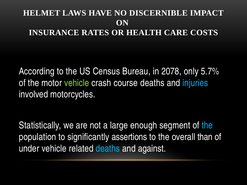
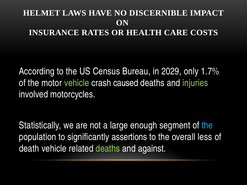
2078: 2078 -> 2029
5.7%: 5.7% -> 1.7%
course: course -> caused
injuries colour: light blue -> light green
than: than -> less
under: under -> death
deaths at (108, 149) colour: light blue -> light green
